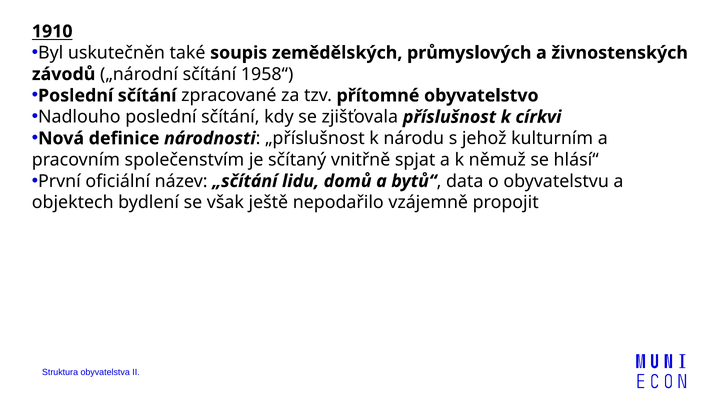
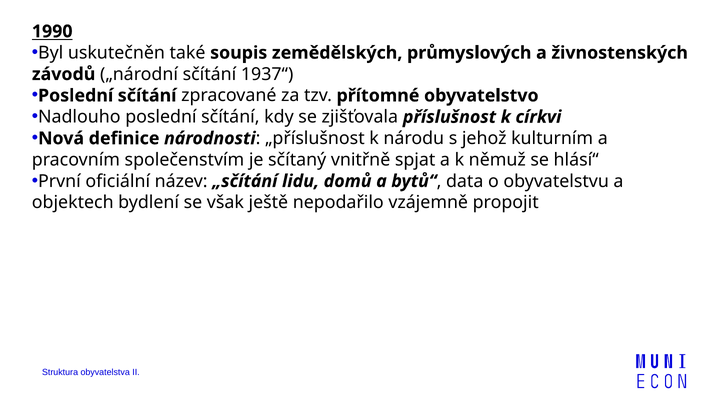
1910: 1910 -> 1990
1958“: 1958“ -> 1937“
